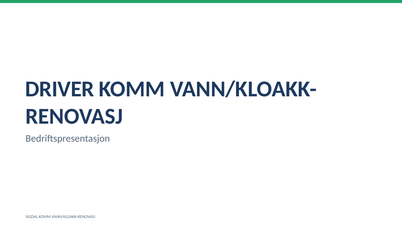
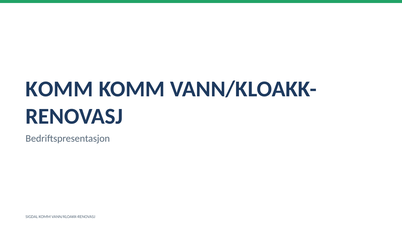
DRIVER at (60, 89): DRIVER -> KOMM
